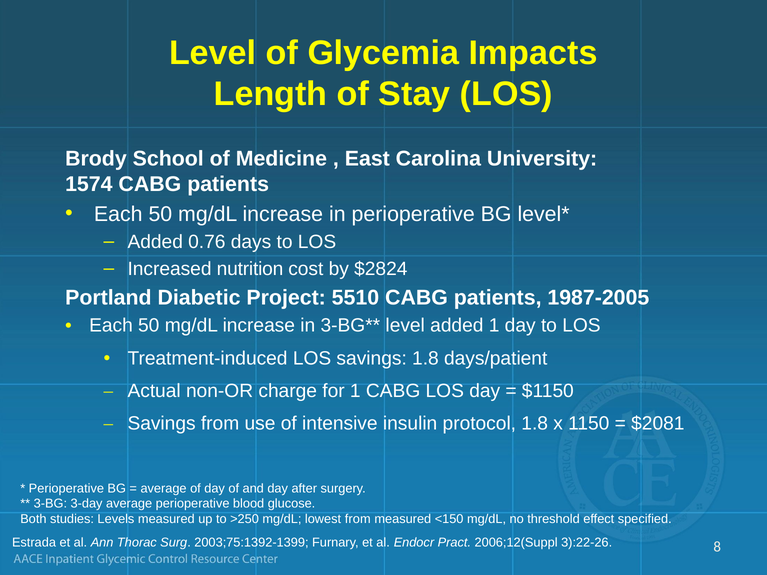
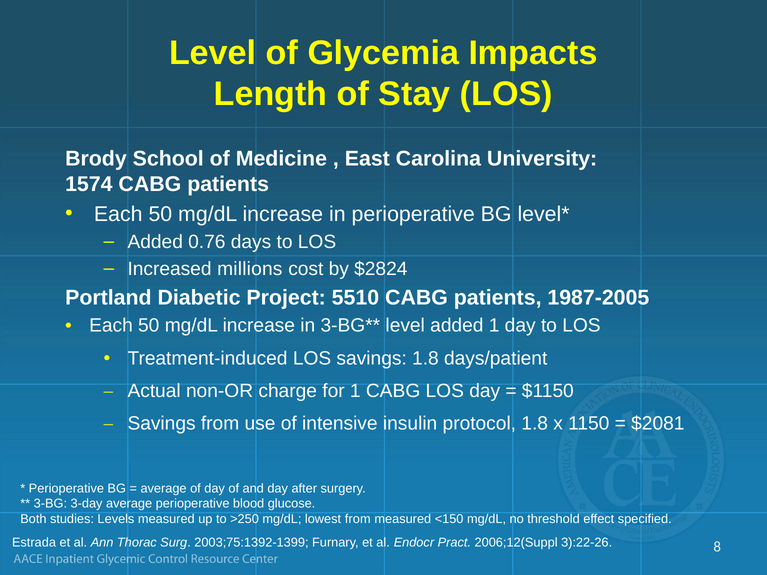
nutrition: nutrition -> millions
